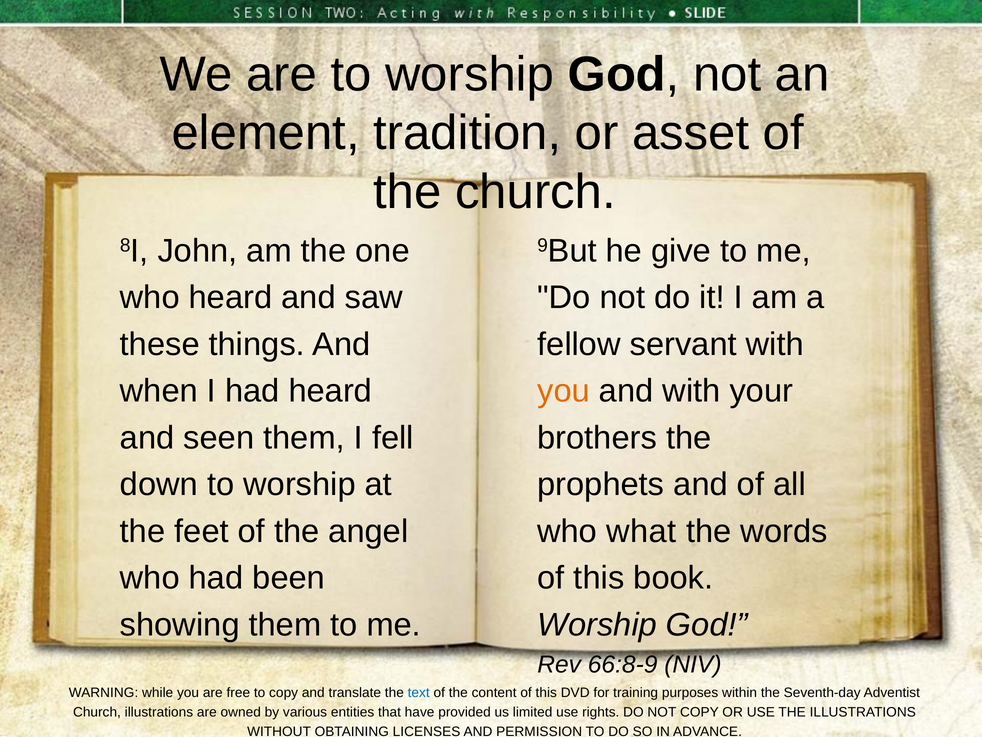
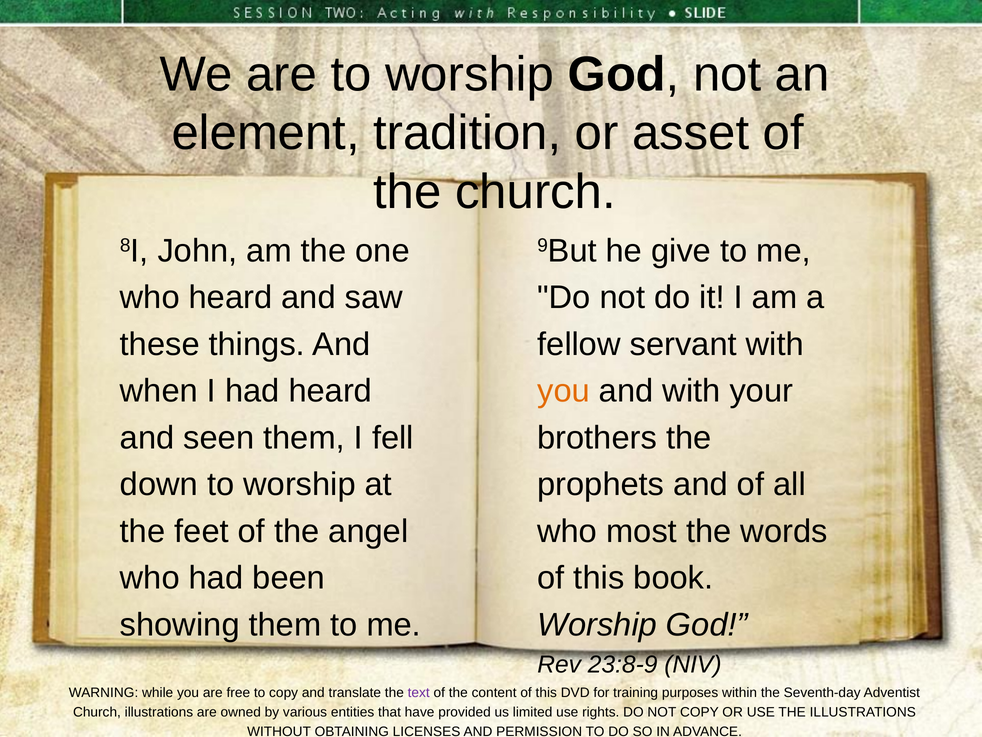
what: what -> most
66:8-9: 66:8-9 -> 23:8-9
text colour: blue -> purple
